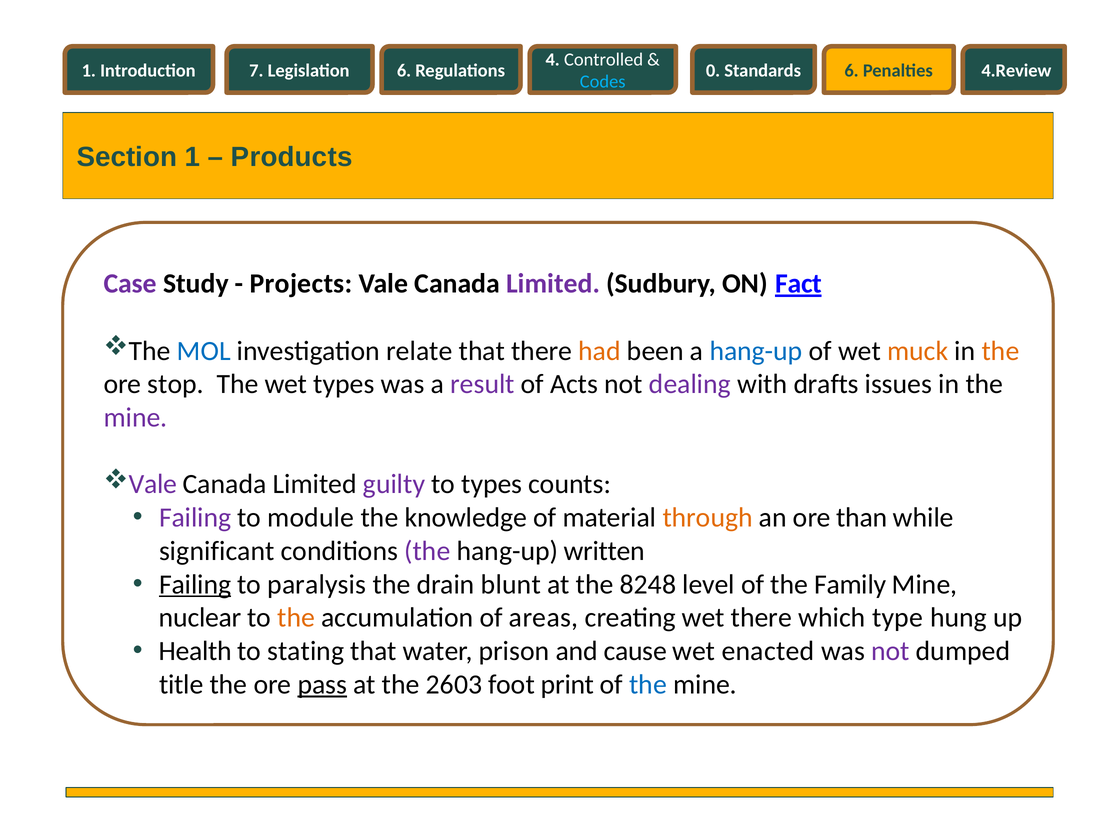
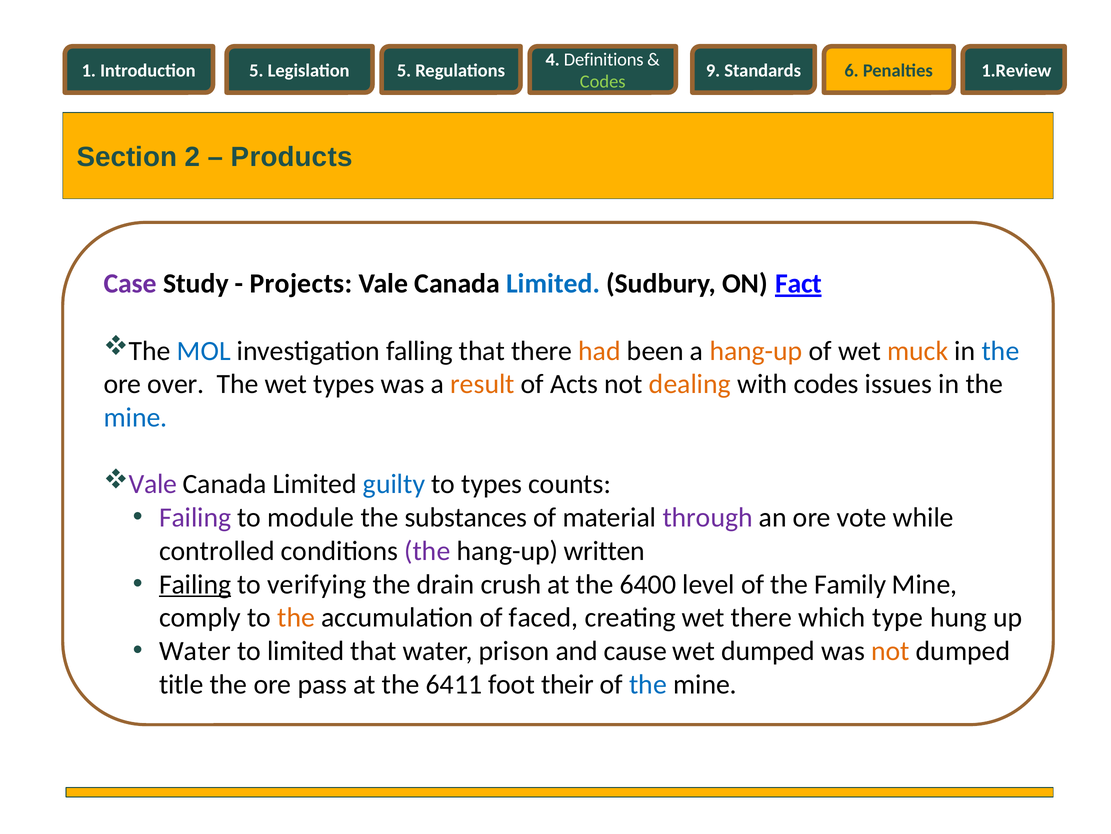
Controlled: Controlled -> Definitions
Introduction 7: 7 -> 5
Legislation 6: 6 -> 5
0: 0 -> 9
4.Review: 4.Review -> 1.Review
Codes at (603, 82) colour: light blue -> light green
Section 1: 1 -> 2
Limited at (553, 283) colour: purple -> blue
relate: relate -> falling
hang-up at (756, 351) colour: blue -> orange
the at (1000, 351) colour: orange -> blue
stop: stop -> over
result colour: purple -> orange
dealing colour: purple -> orange
with drafts: drafts -> codes
mine at (135, 417) colour: purple -> blue
guilty colour: purple -> blue
knowledge: knowledge -> substances
through colour: orange -> purple
than: than -> vote
significant: significant -> controlled
paralysis: paralysis -> verifying
blunt: blunt -> crush
8248: 8248 -> 6400
nuclear: nuclear -> comply
areas: areas -> faced
Health at (195, 651): Health -> Water
to stating: stating -> limited
wet enacted: enacted -> dumped
not at (890, 651) colour: purple -> orange
pass underline: present -> none
2603: 2603 -> 6411
print: print -> their
